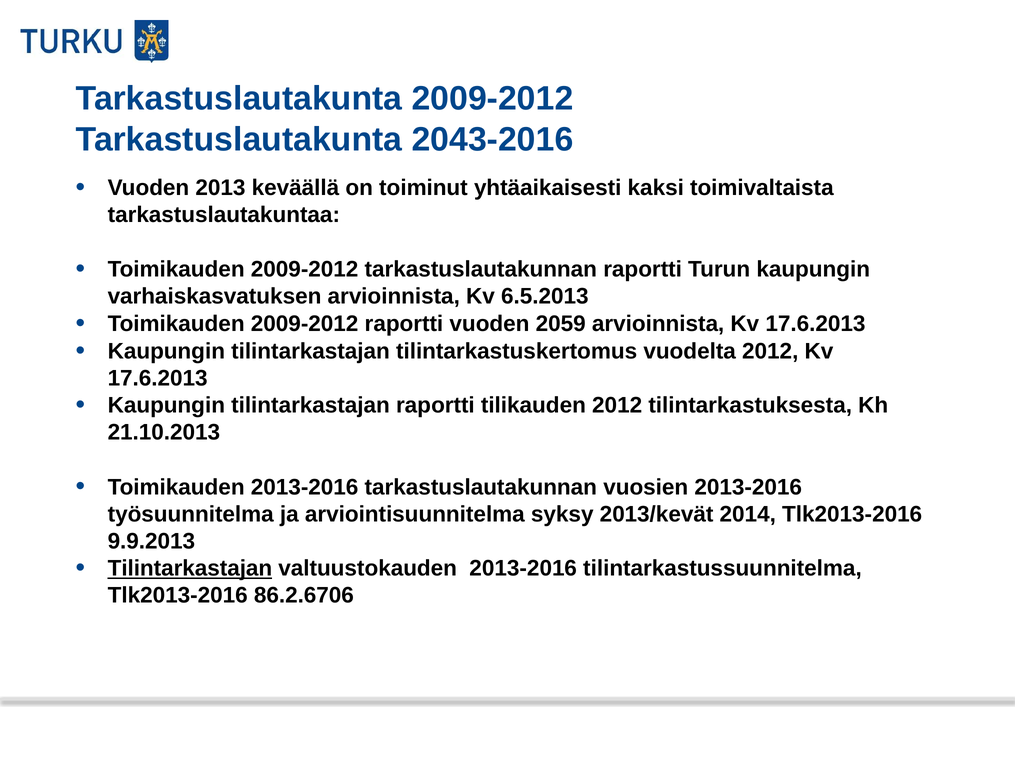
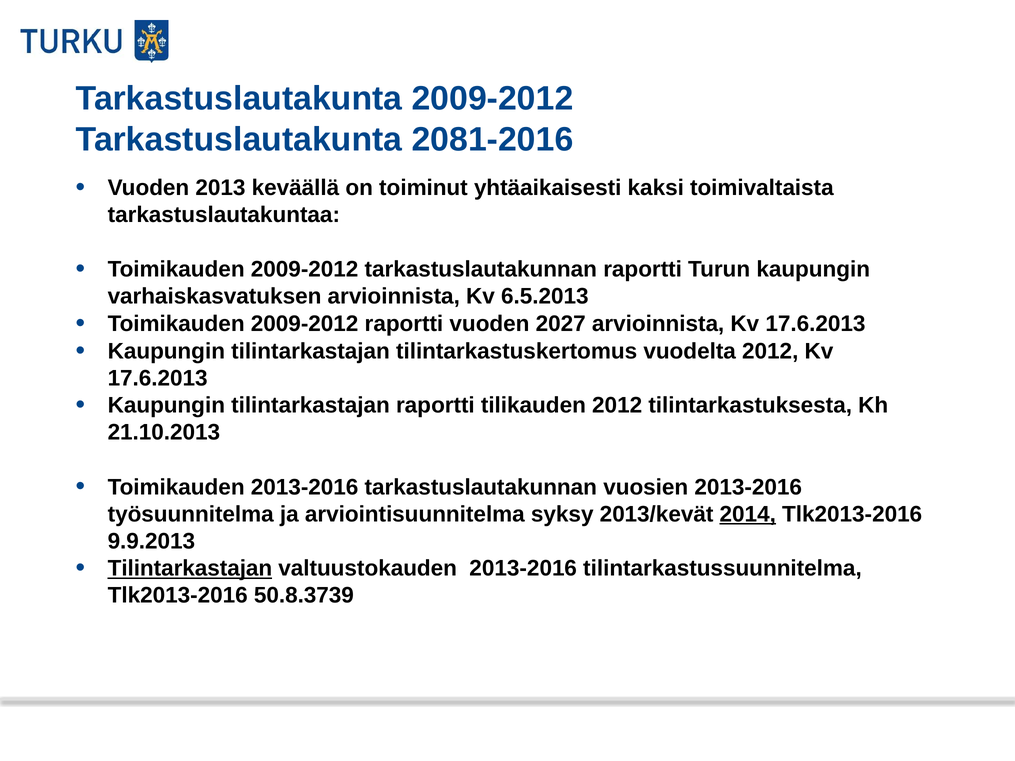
2043-2016: 2043-2016 -> 2081-2016
2059: 2059 -> 2027
2014 underline: none -> present
86.2.6706: 86.2.6706 -> 50.8.3739
